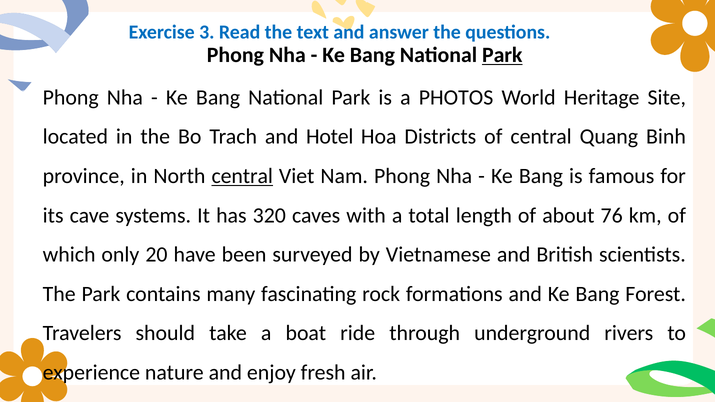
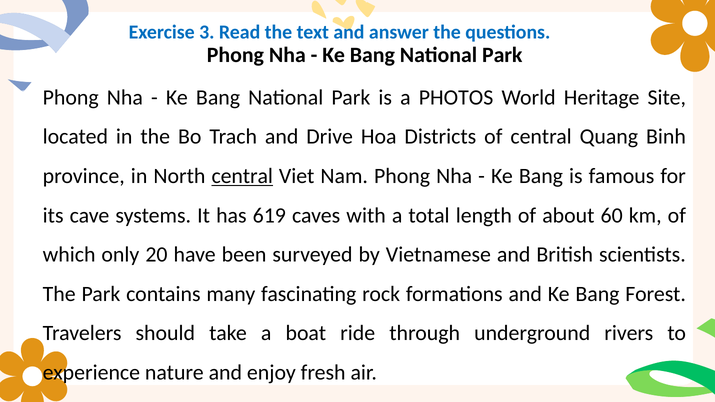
Park at (502, 55) underline: present -> none
Hotel: Hotel -> Drive
320: 320 -> 619
76: 76 -> 60
